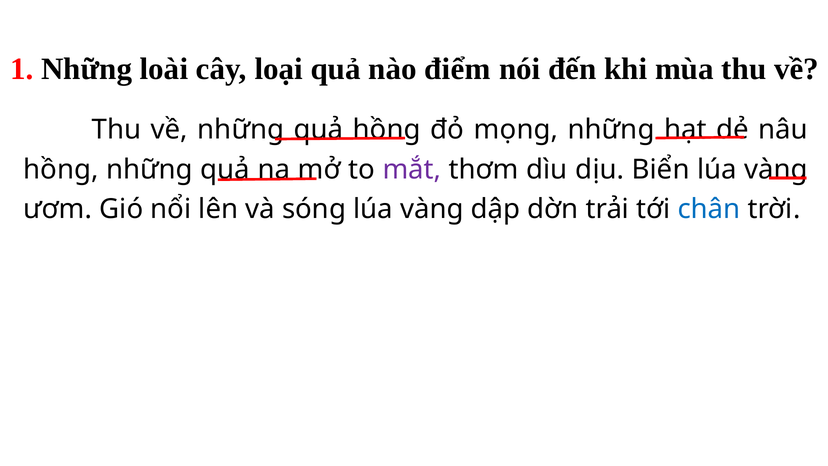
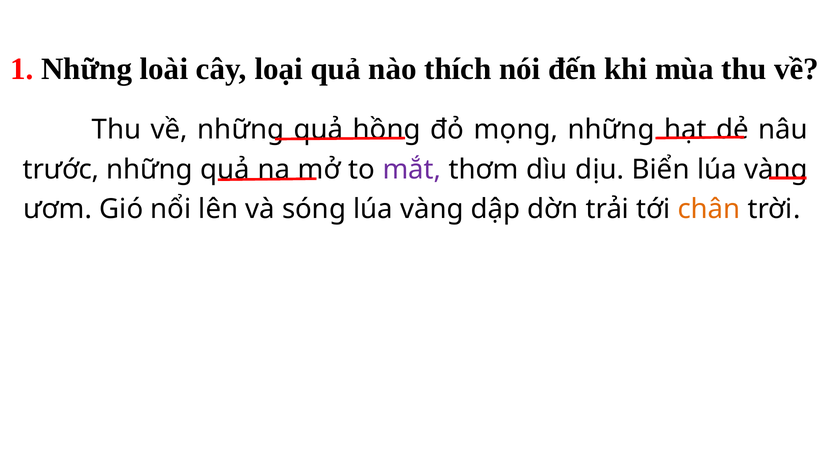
điểm: điểm -> thích
hồng at (61, 169): hồng -> trước
chân colour: blue -> orange
